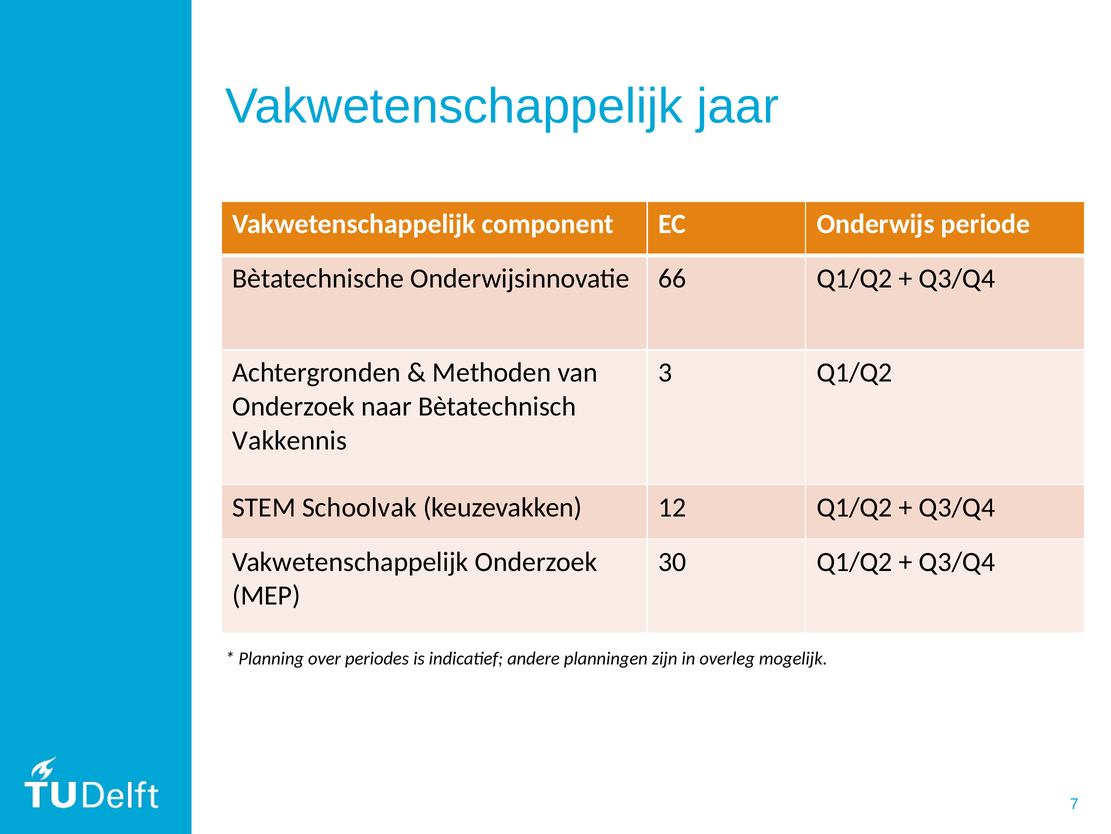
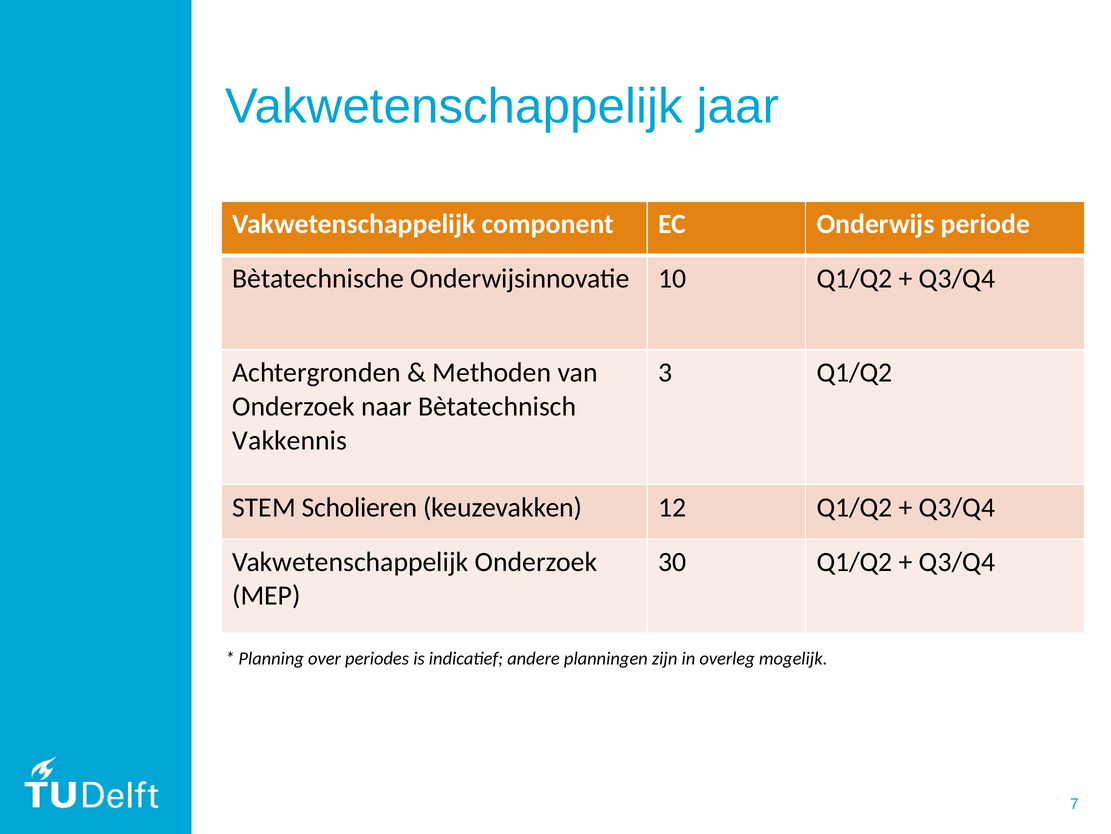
66: 66 -> 10
Schoolvak: Schoolvak -> Scholieren
